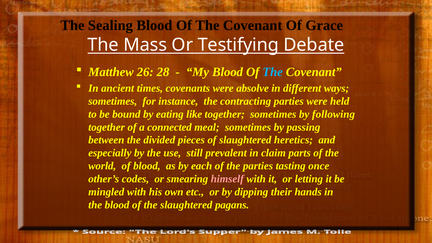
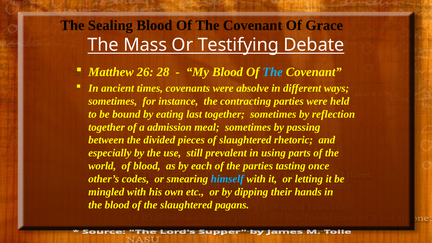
like: like -> last
following: following -> reflection
connected: connected -> admission
heretics: heretics -> rhetoric
claim: claim -> using
himself colour: pink -> light blue
